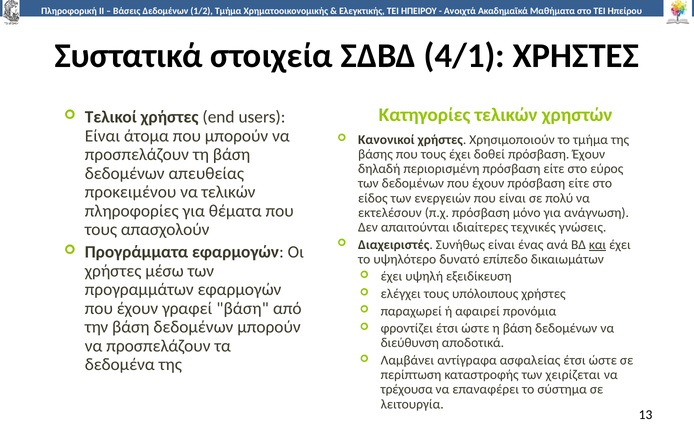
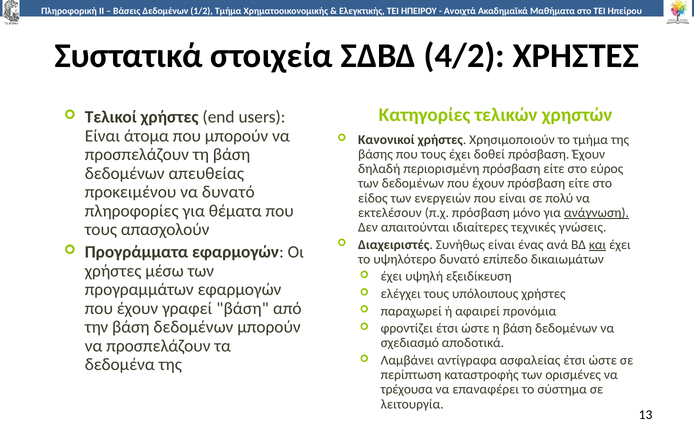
4/1: 4/1 -> 4/2
να τελικών: τελικών -> δυνατό
ανάγνωση underline: none -> present
διεύθυνση: διεύθυνση -> σχεδιασμό
χειρίζεται: χειρίζεται -> ορισμένες
